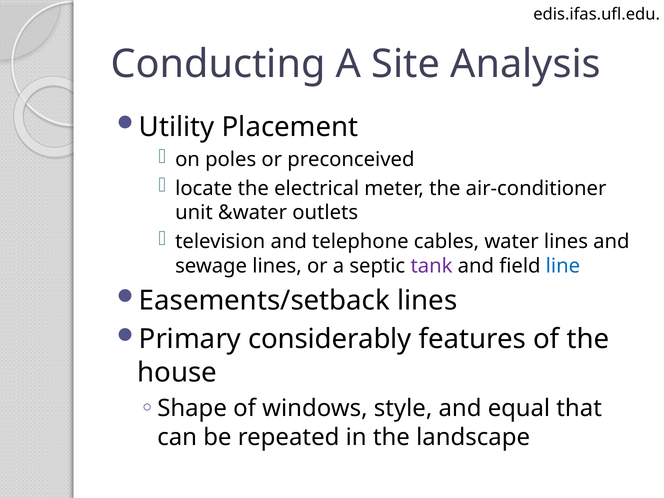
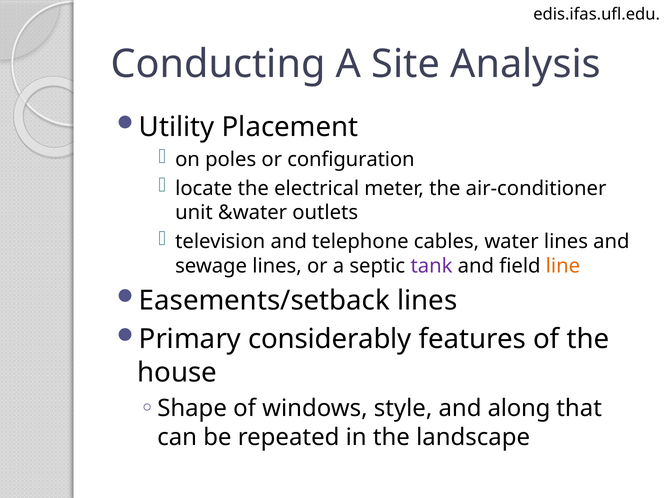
preconceived: preconceived -> configuration
line colour: blue -> orange
equal: equal -> along
